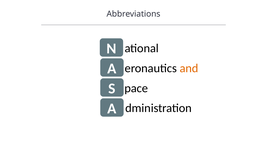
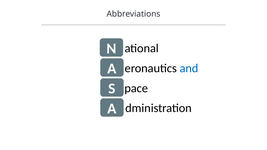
and colour: orange -> blue
